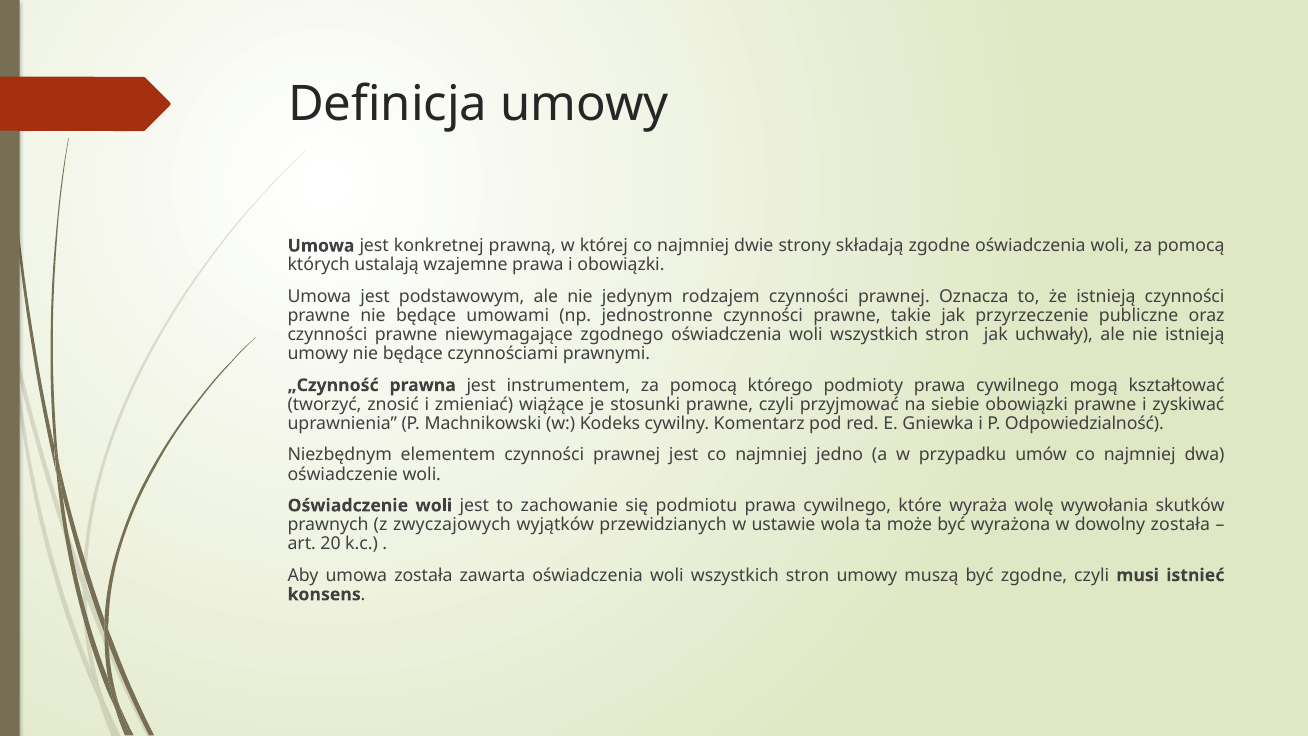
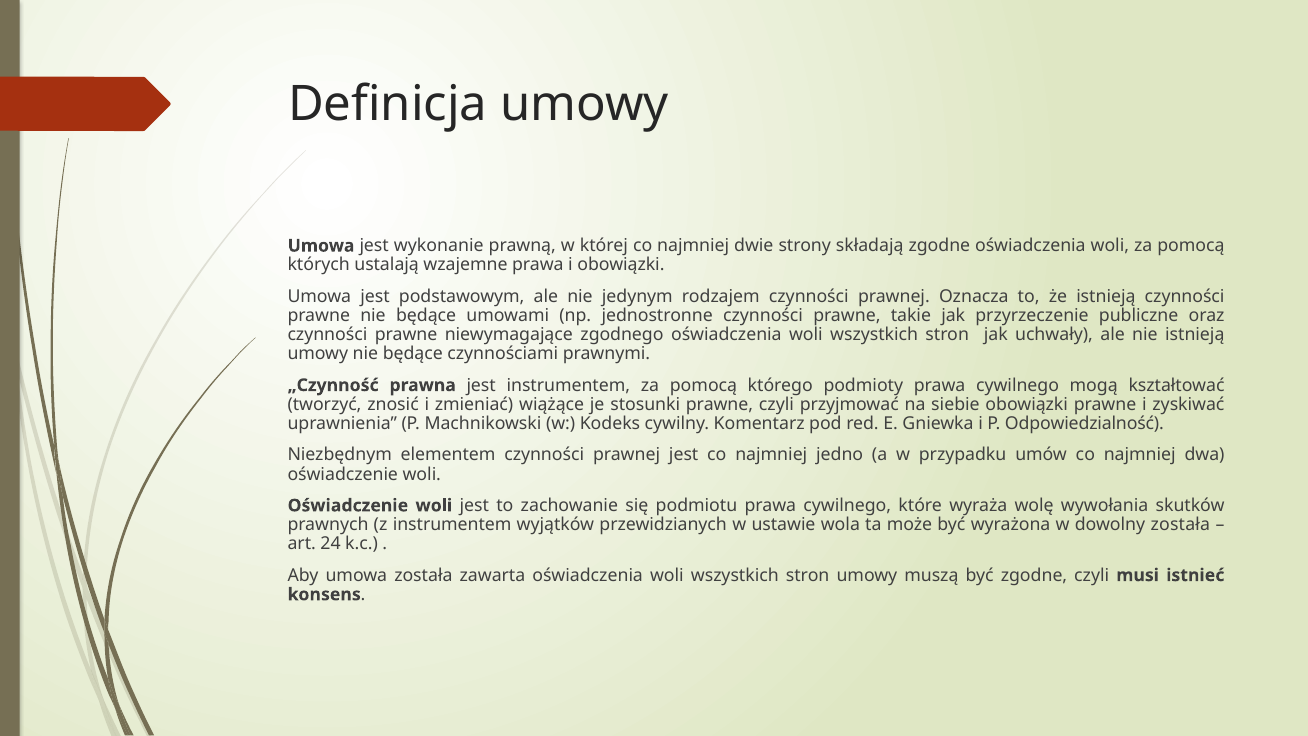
konkretnej: konkretnej -> wykonanie
z zwyczajowych: zwyczajowych -> instrumentem
20: 20 -> 24
